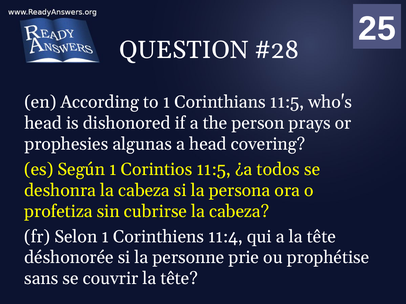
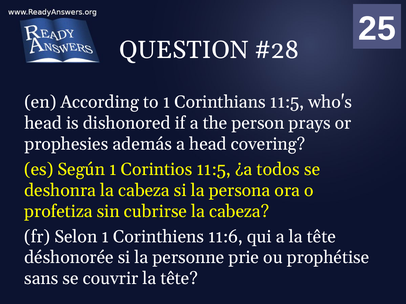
algunas: algunas -> además
11:4: 11:4 -> 11:6
